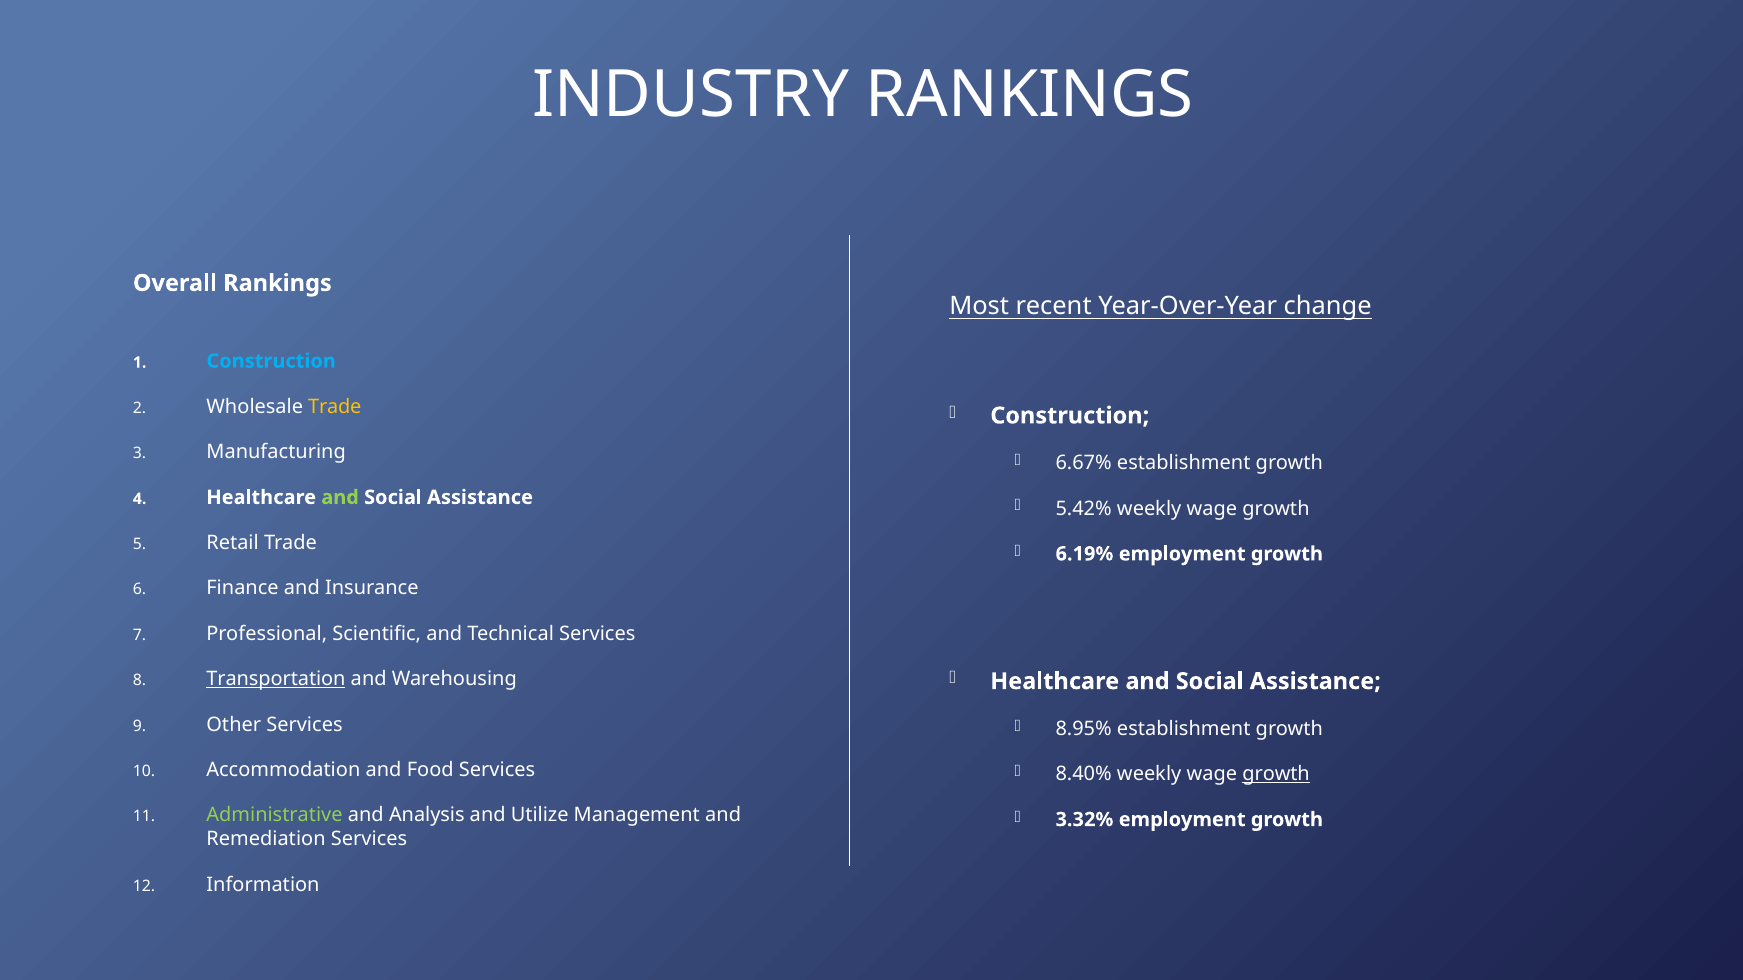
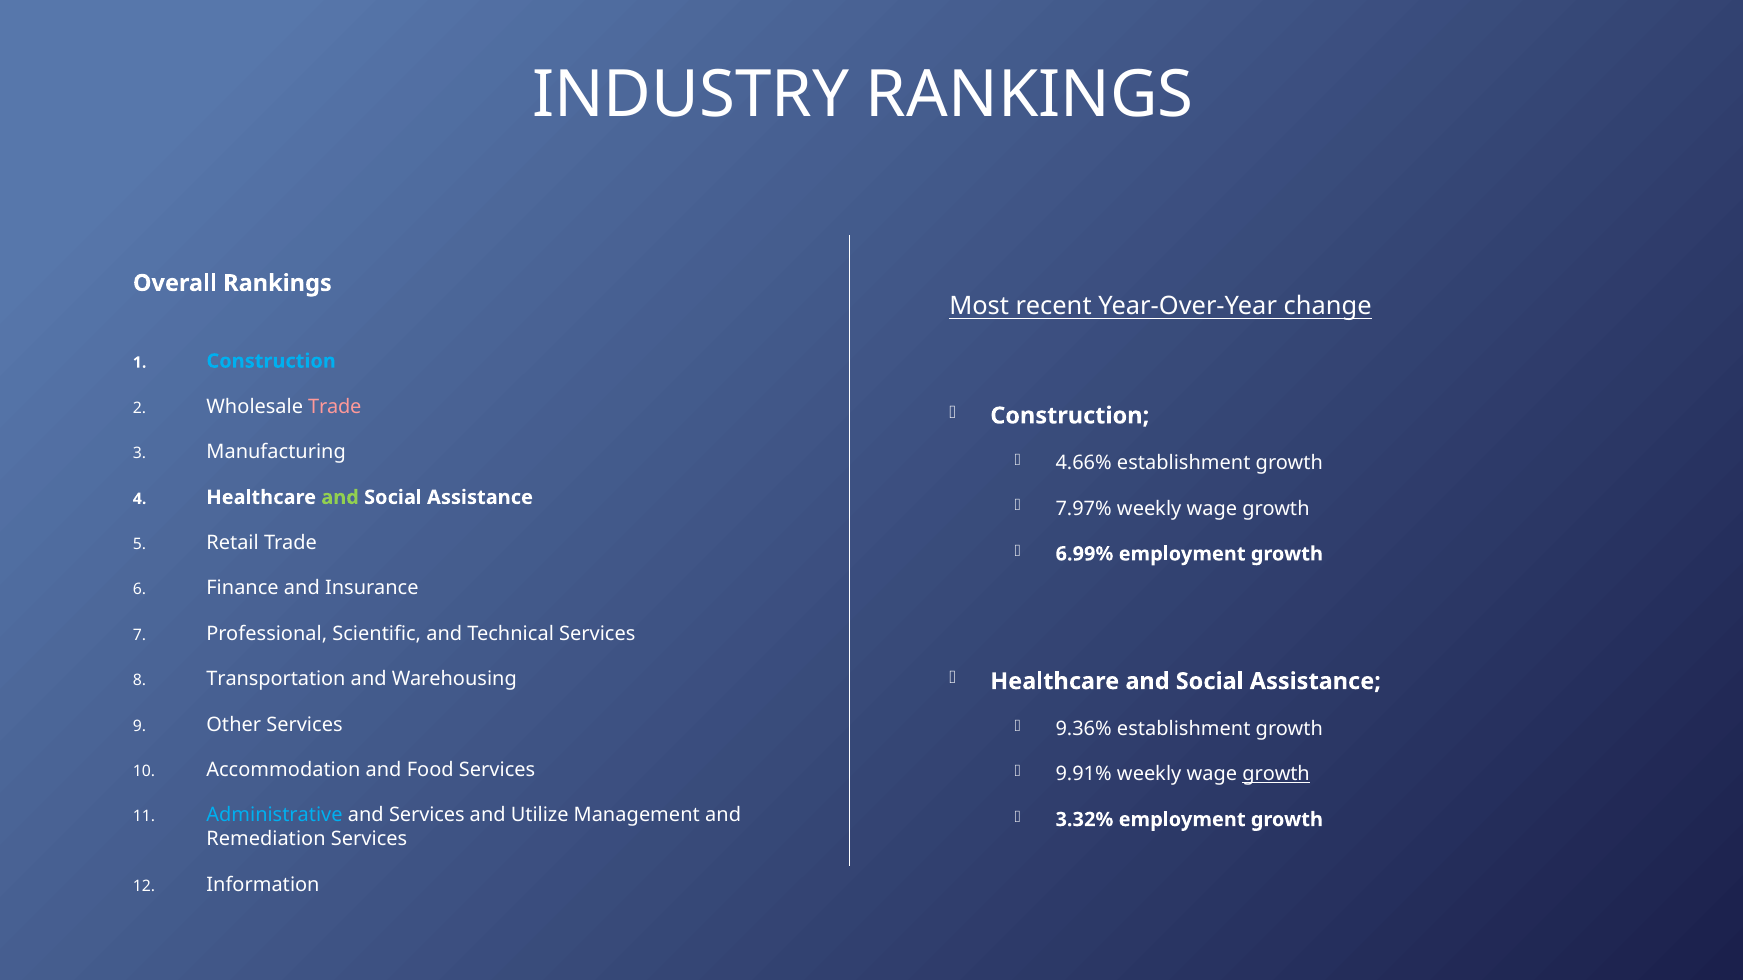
Trade at (335, 407) colour: yellow -> pink
6.67%: 6.67% -> 4.66%
5.42%: 5.42% -> 7.97%
6.19%: 6.19% -> 6.99%
Transportation underline: present -> none
8.95%: 8.95% -> 9.36%
8.40%: 8.40% -> 9.91%
Administrative colour: light green -> light blue
and Analysis: Analysis -> Services
